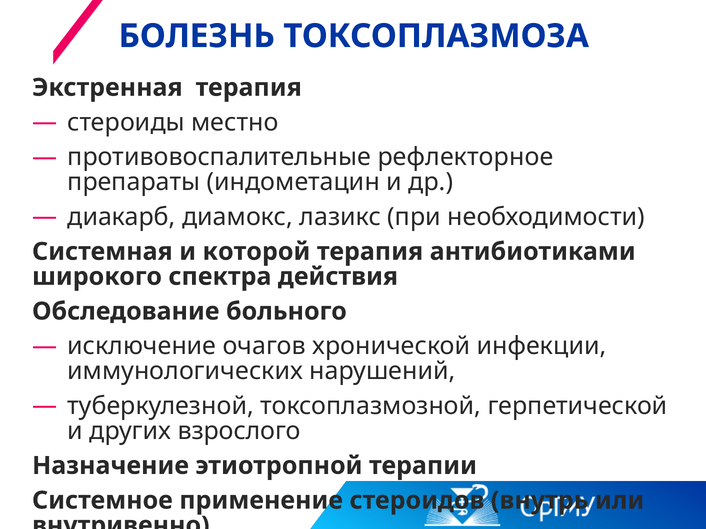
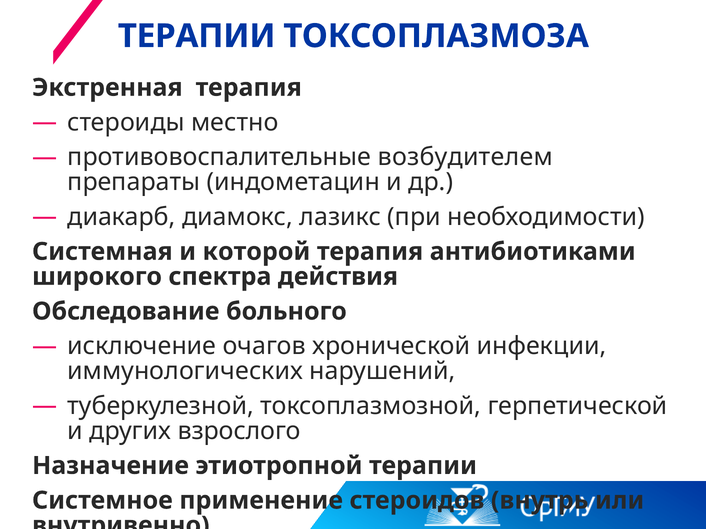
БОЛЕЗНЬ at (197, 36): БОЛЕЗНЬ -> ТЕРАПИИ
рефлекторное: рефлекторное -> возбудителем
